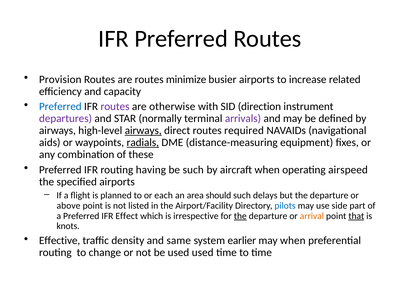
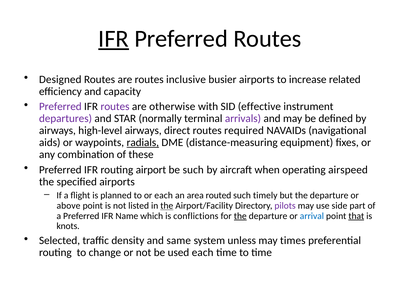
IFR at (114, 39) underline: none -> present
Provision: Provision -> Designed
minimize: minimize -> inclusive
Preferred at (60, 107) colour: blue -> purple
direction: direction -> effective
airways at (143, 131) underline: present -> none
having: having -> airport
should: should -> routed
delays: delays -> timely
the at (167, 206) underline: none -> present
pilots colour: blue -> purple
Effect: Effect -> Name
irrespective: irrespective -> conflictions
arrival colour: orange -> blue
Effective: Effective -> Selected
earlier: earlier -> unless
may when: when -> times
used used: used -> each
